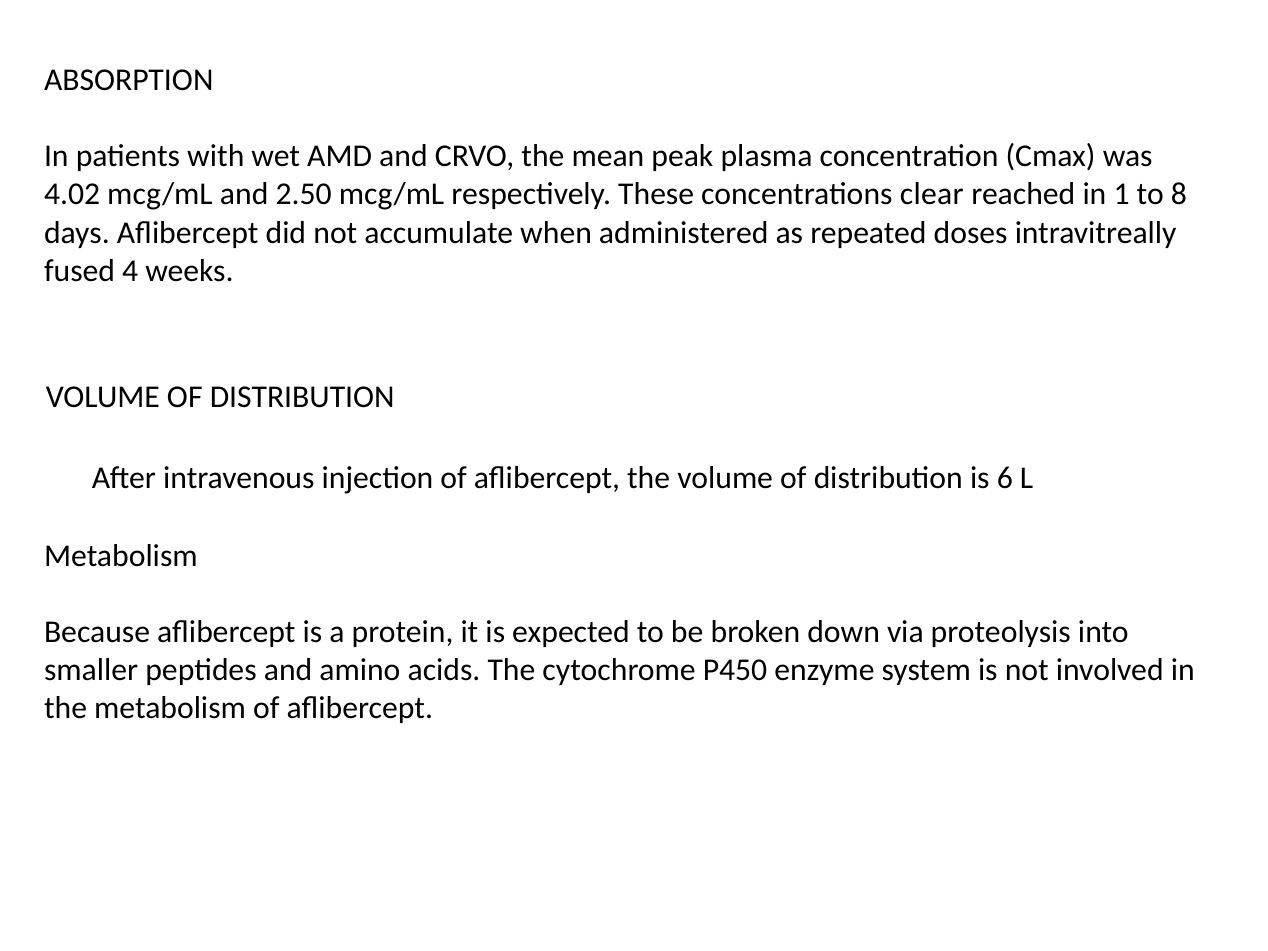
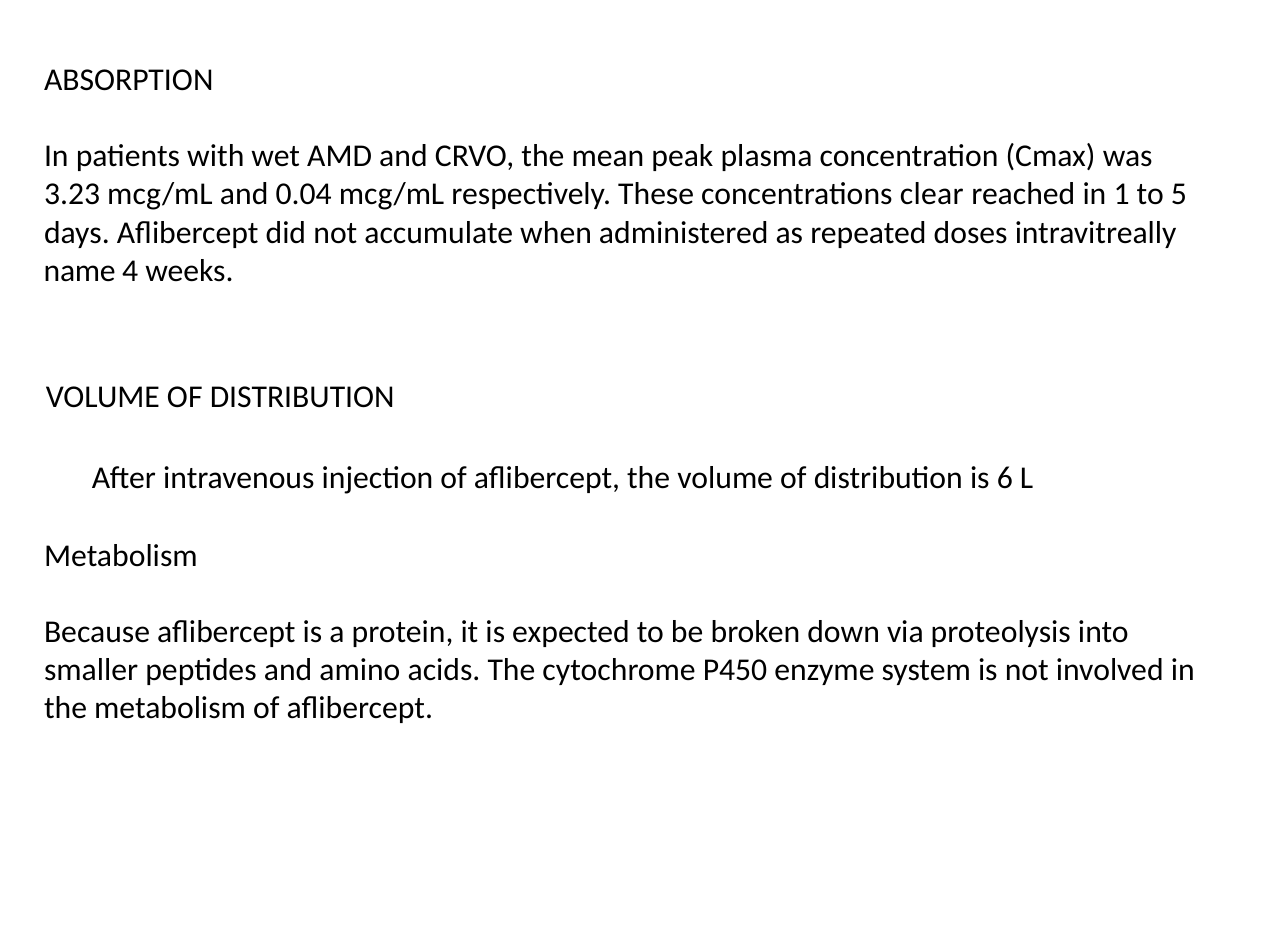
4.02: 4.02 -> 3.23
2.50: 2.50 -> 0.04
8: 8 -> 5
fused: fused -> name
